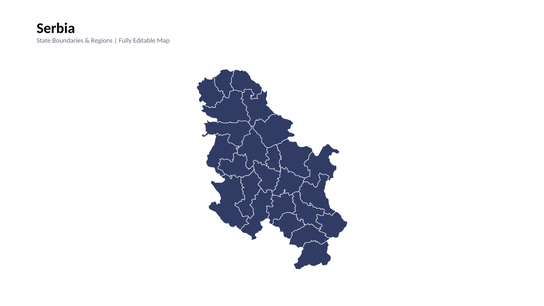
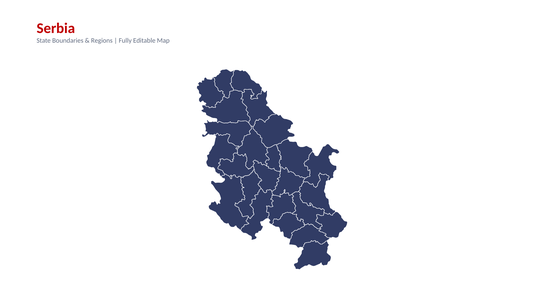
Serbia colour: black -> red
